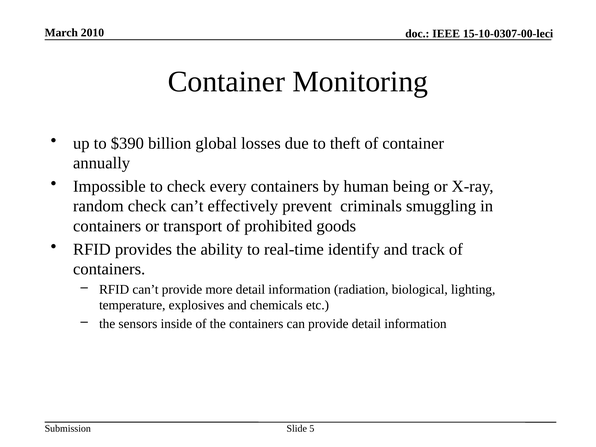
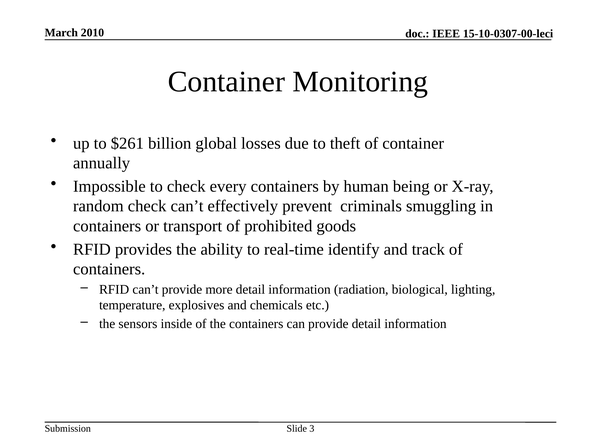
$390: $390 -> $261
5: 5 -> 3
